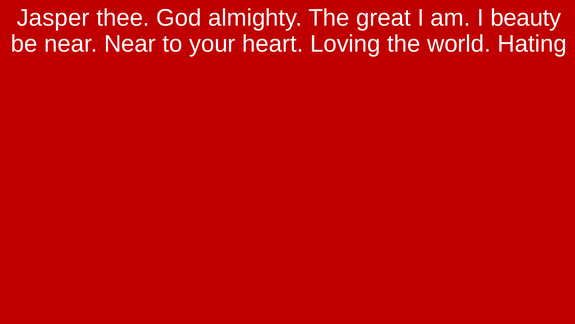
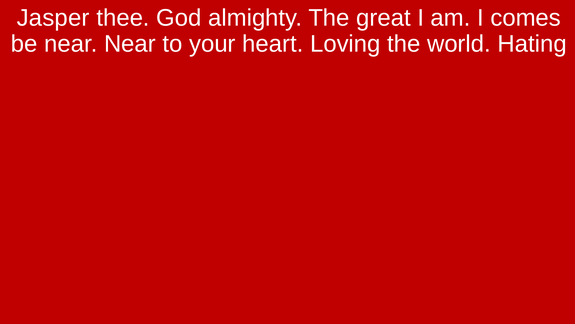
beauty: beauty -> comes
